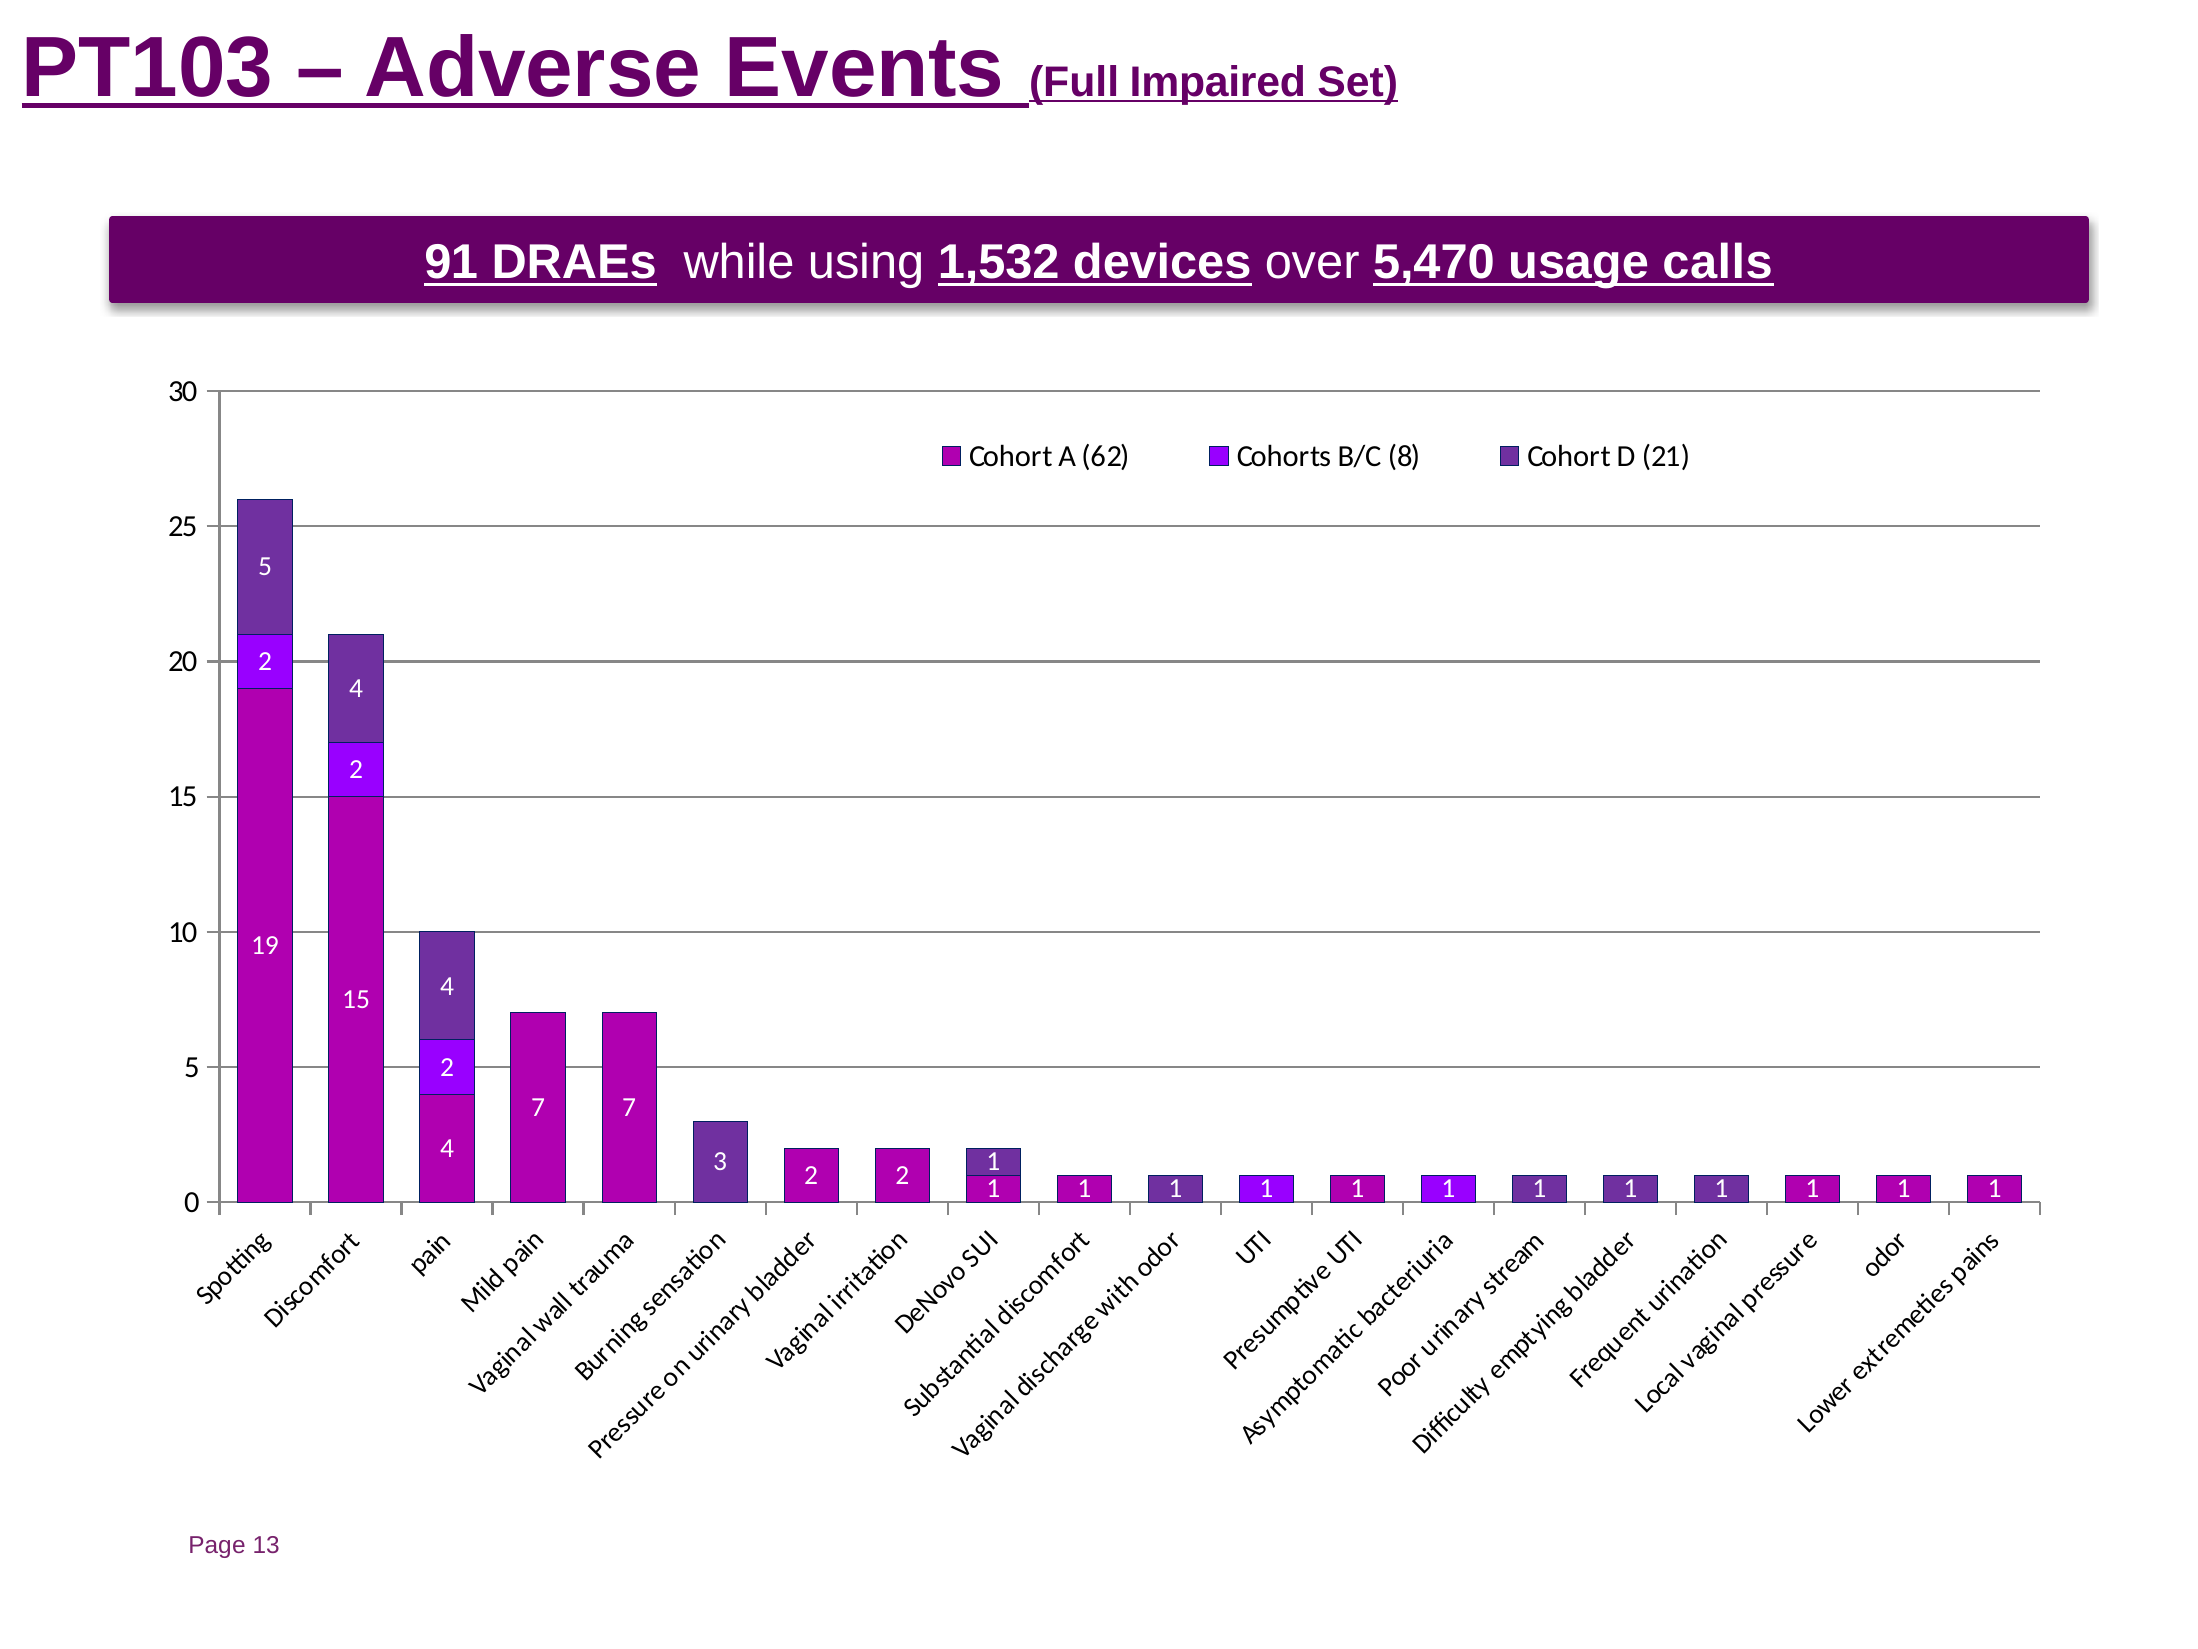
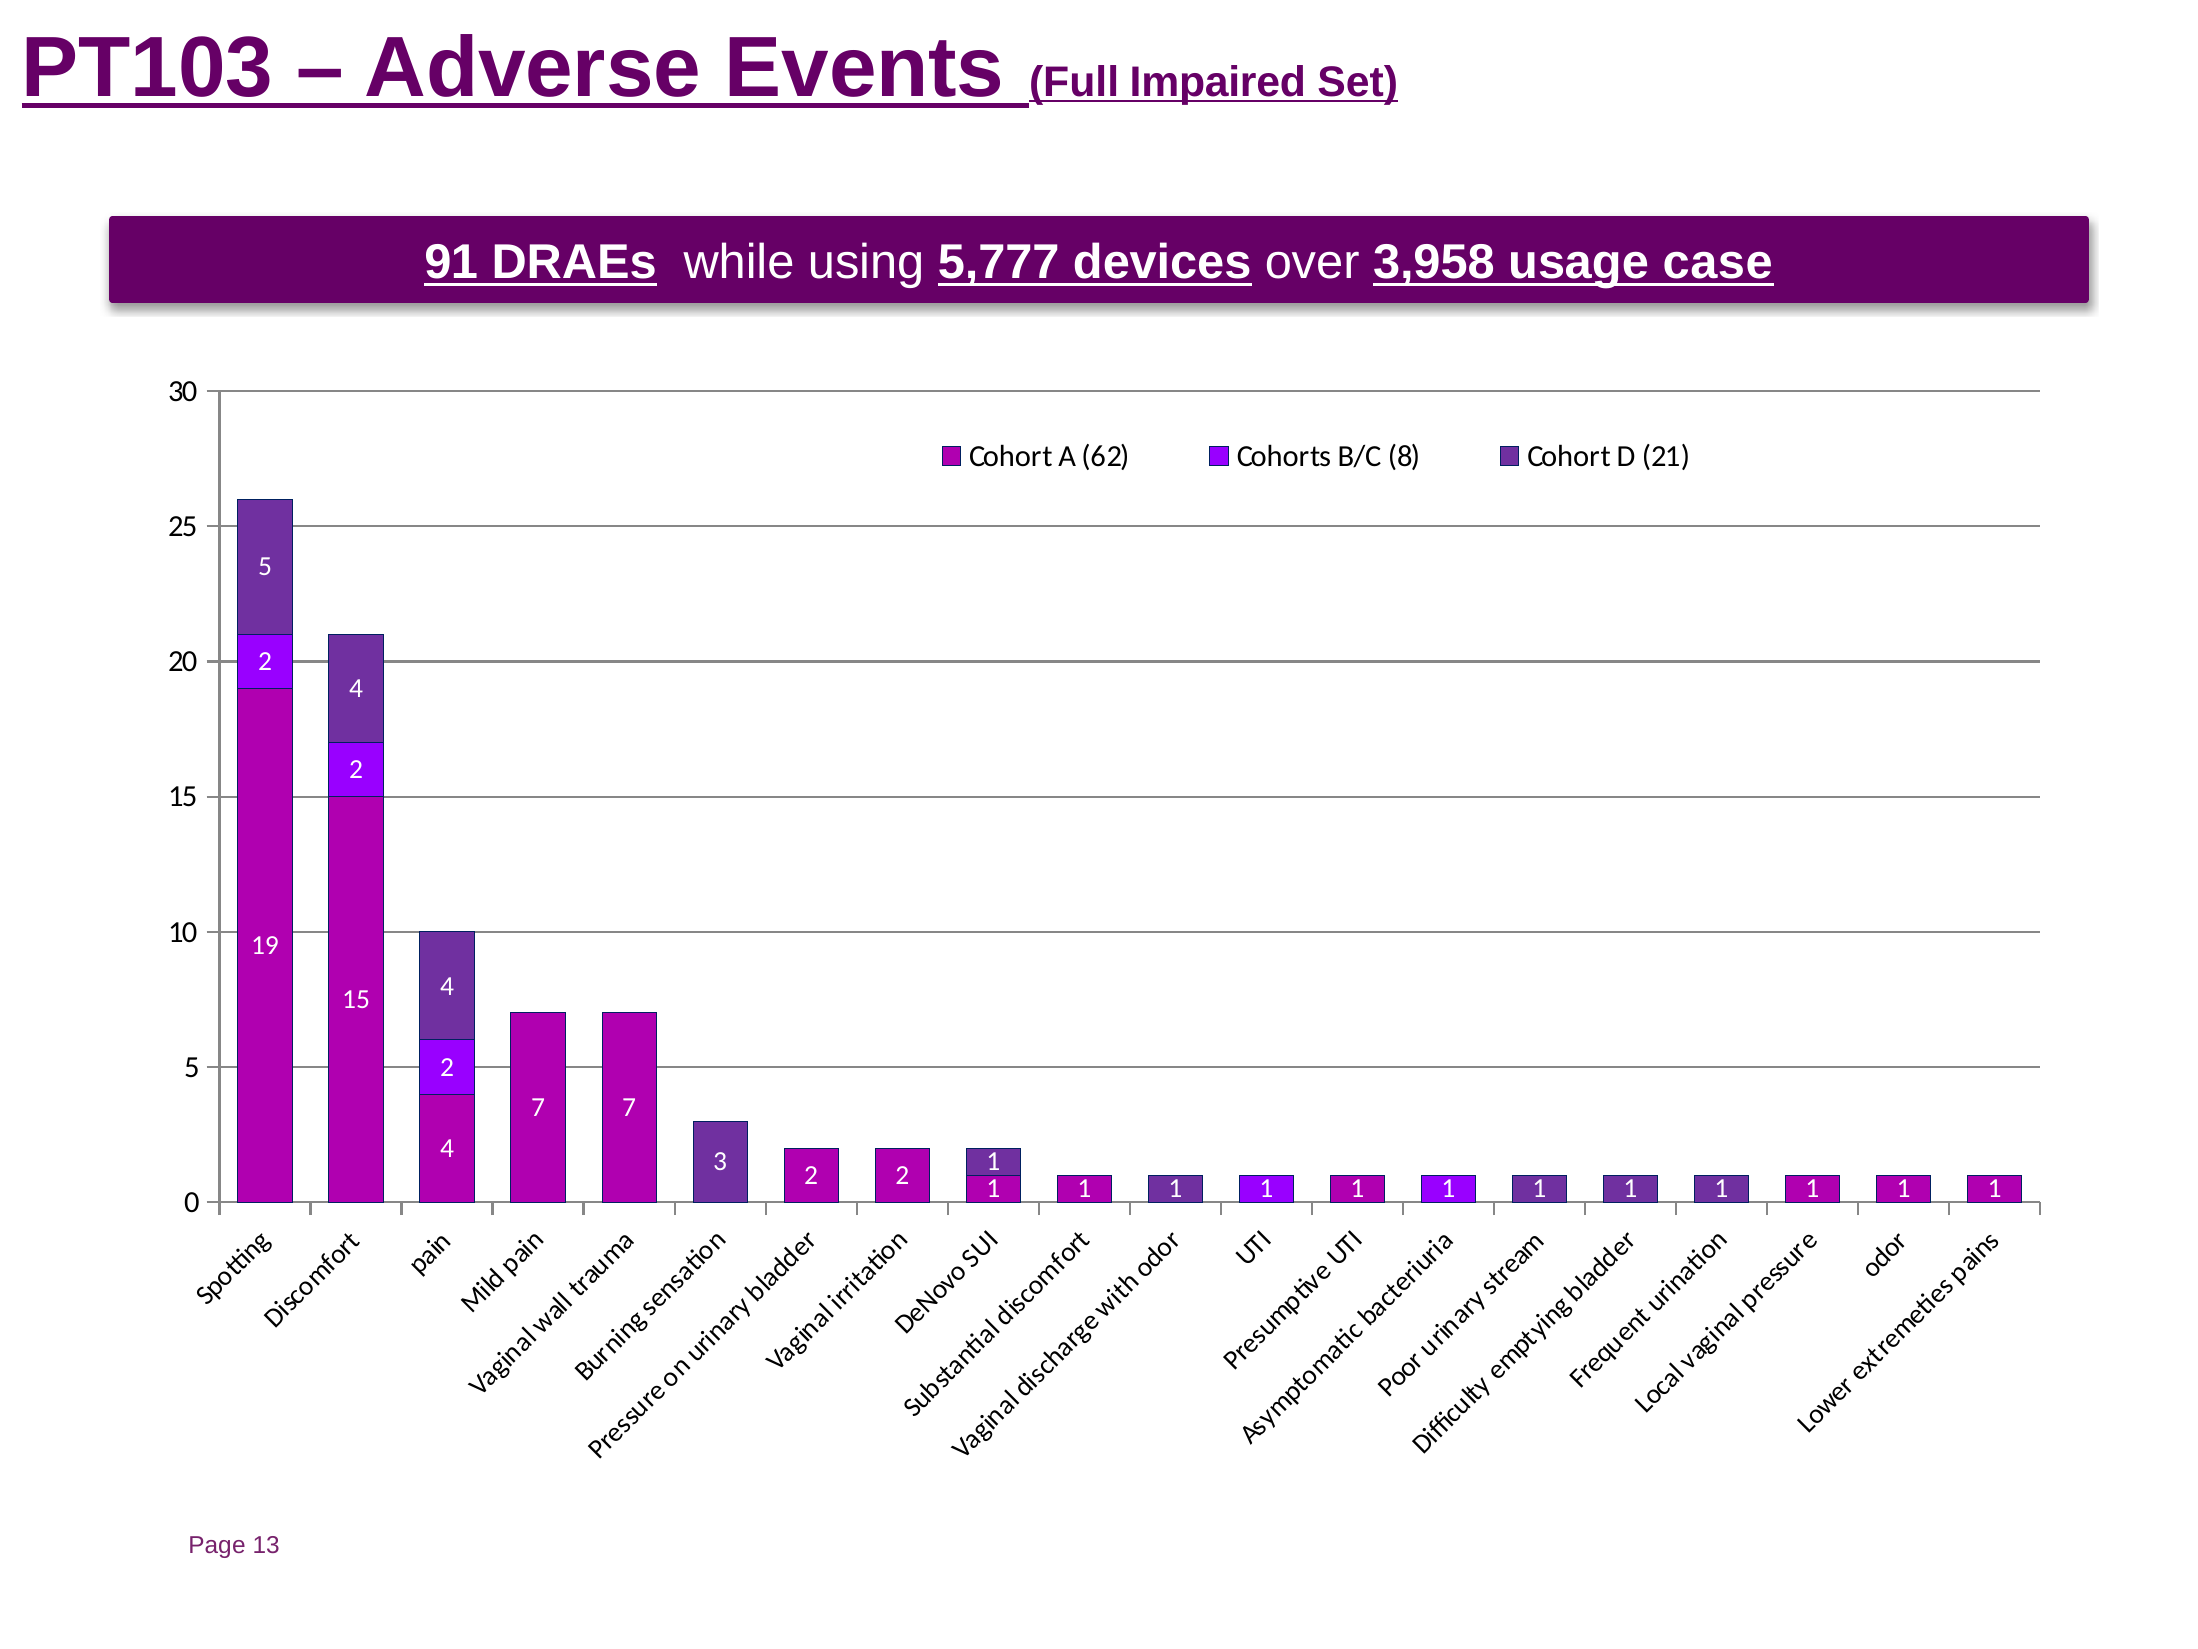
1,532: 1,532 -> 5,777
5,470: 5,470 -> 3,958
calls: calls -> case
